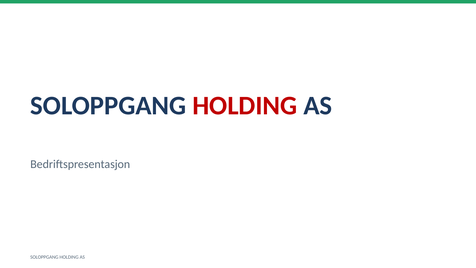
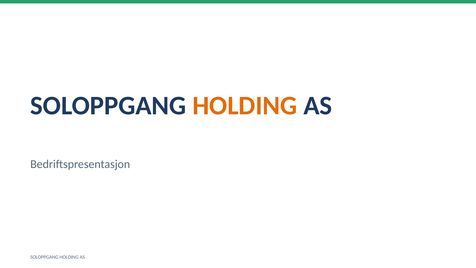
HOLDING at (245, 106) colour: red -> orange
